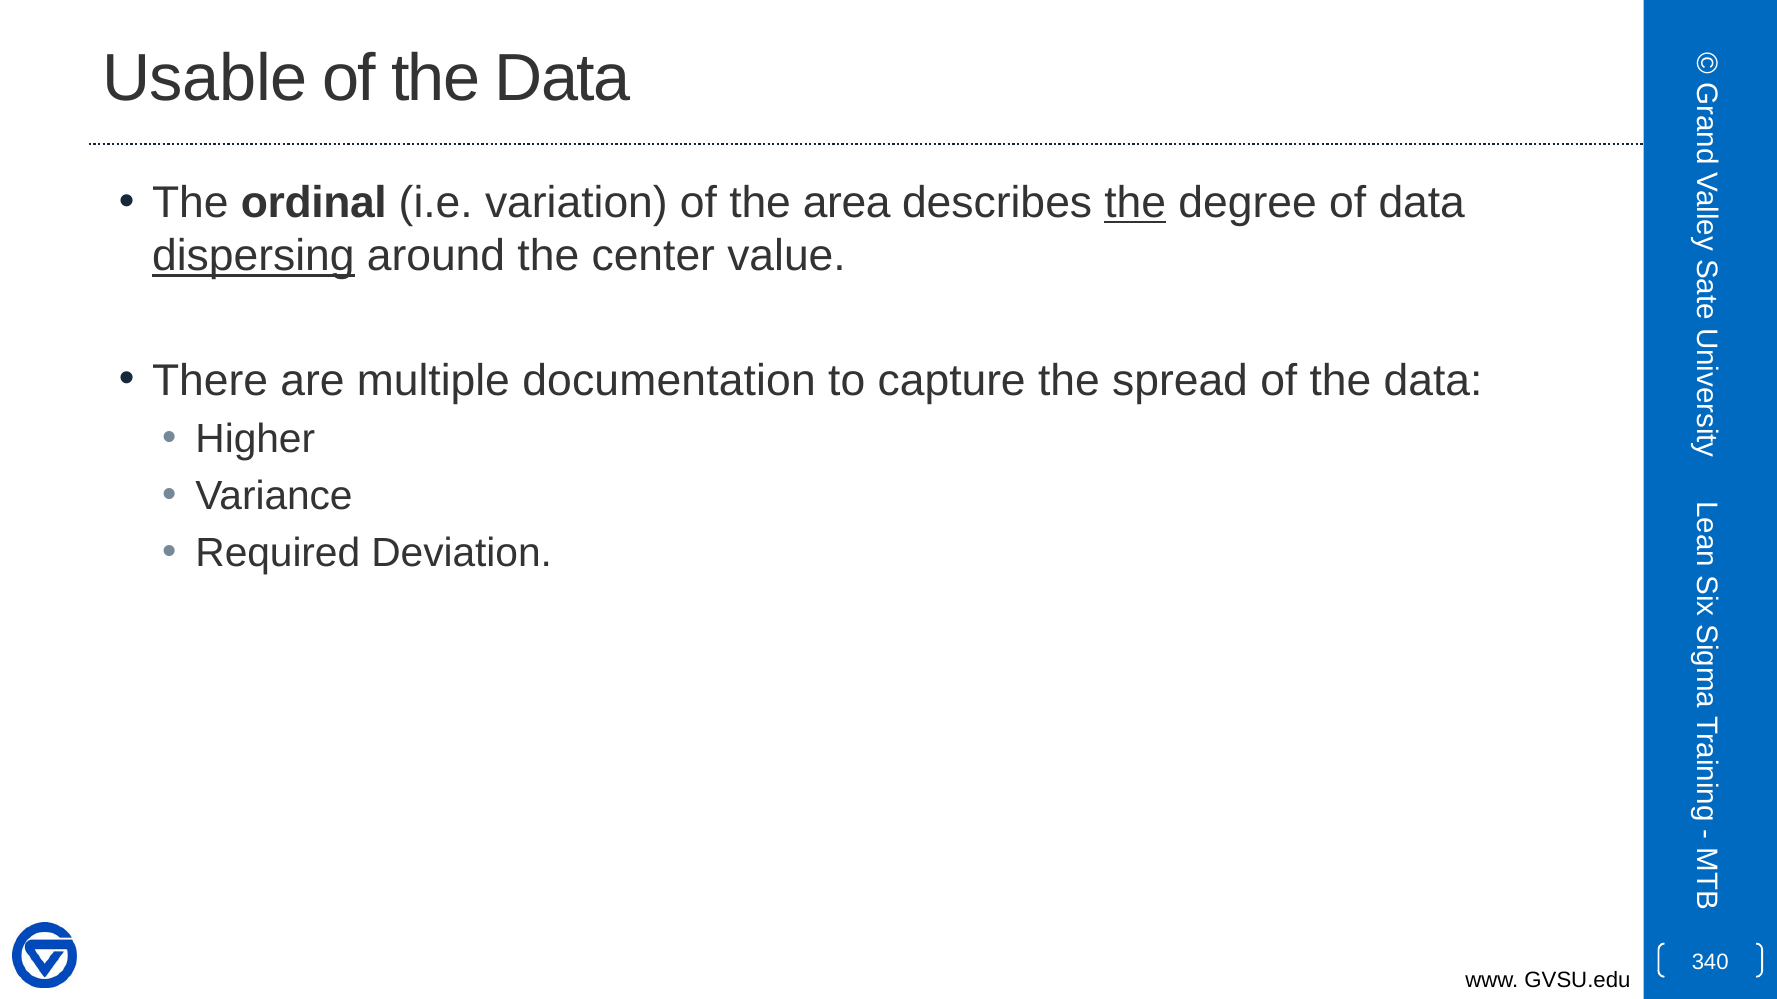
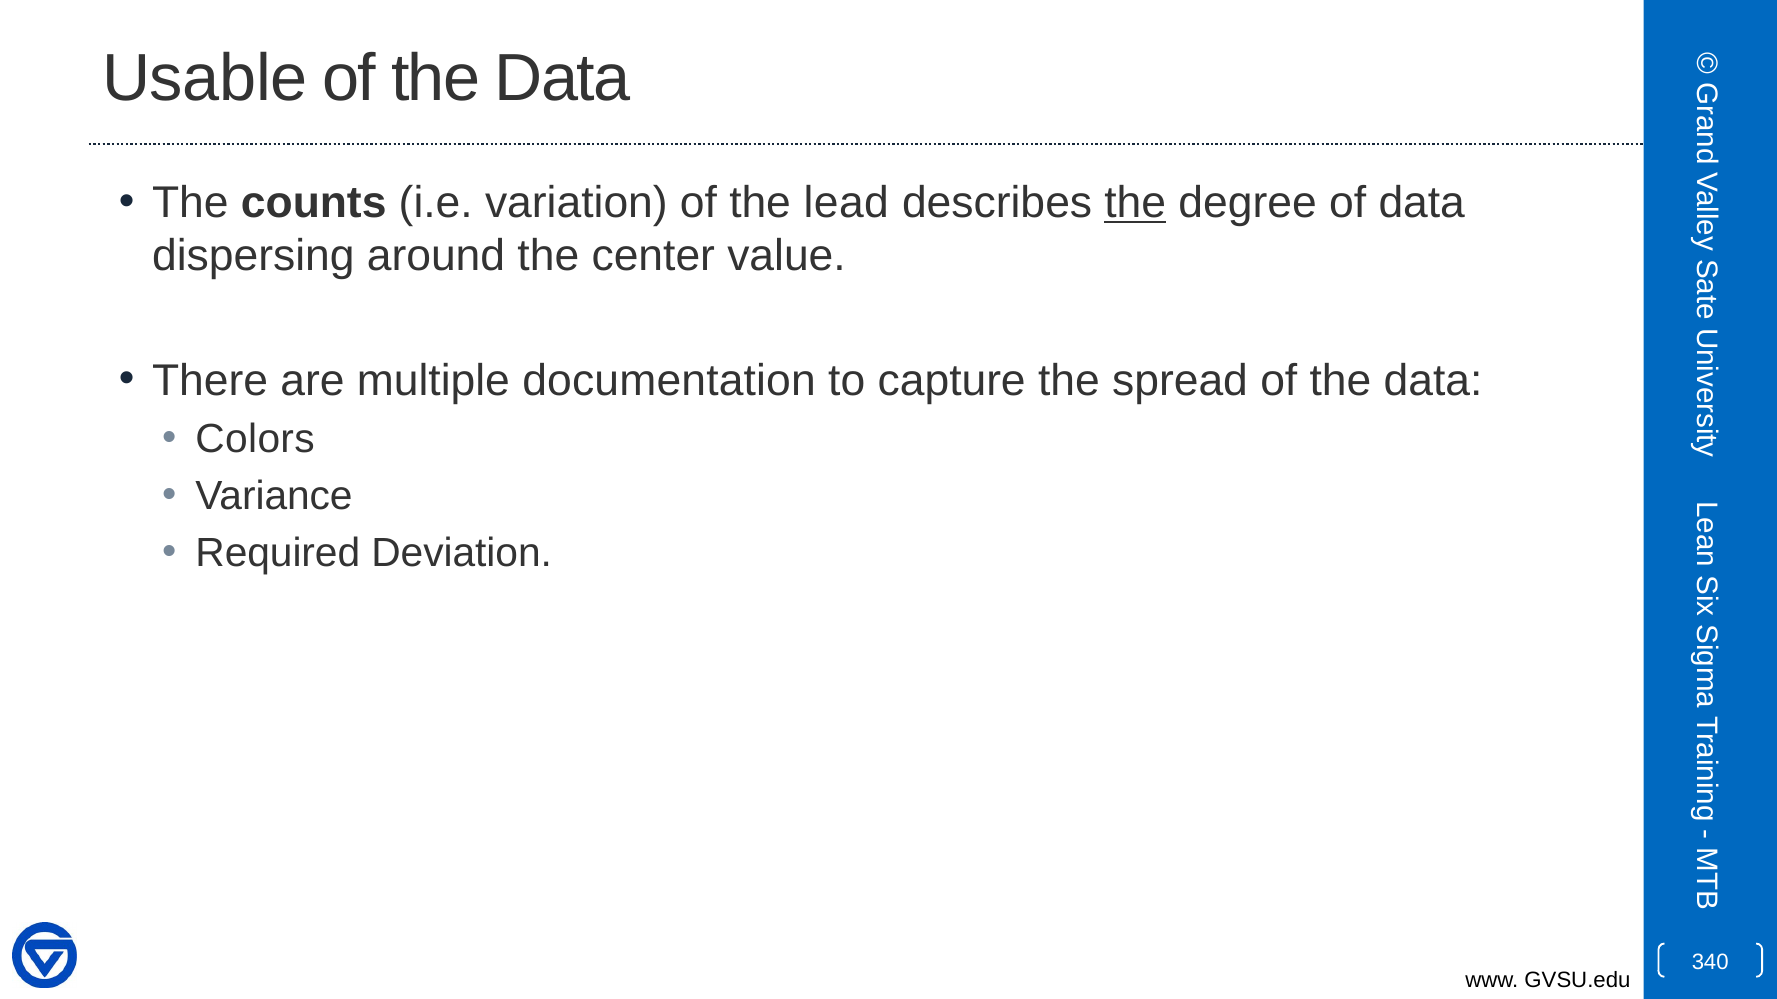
ordinal: ordinal -> counts
area: area -> lead
dispersing underline: present -> none
Higher: Higher -> Colors
